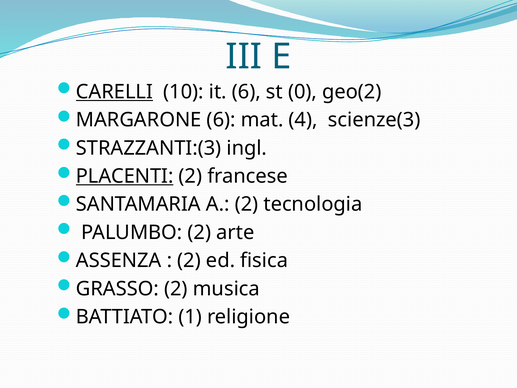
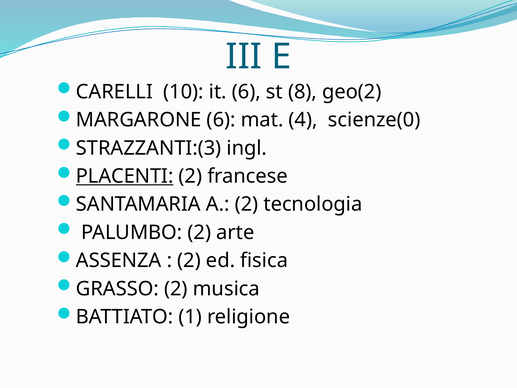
CARELLI underline: present -> none
0: 0 -> 8
scienze(3: scienze(3 -> scienze(0
